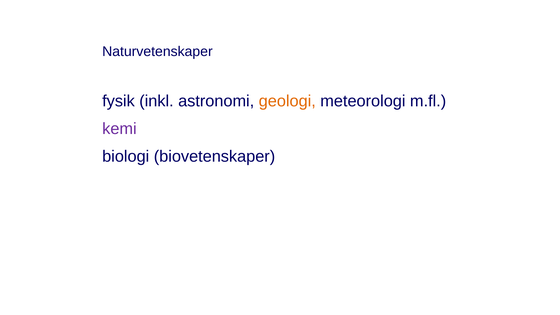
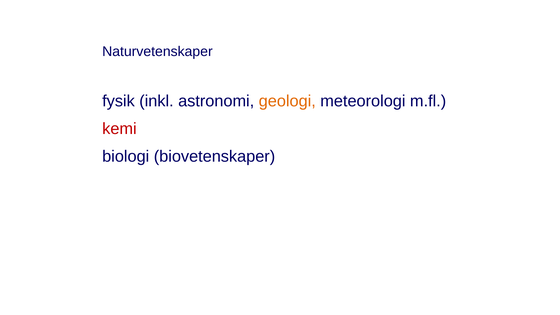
kemi colour: purple -> red
